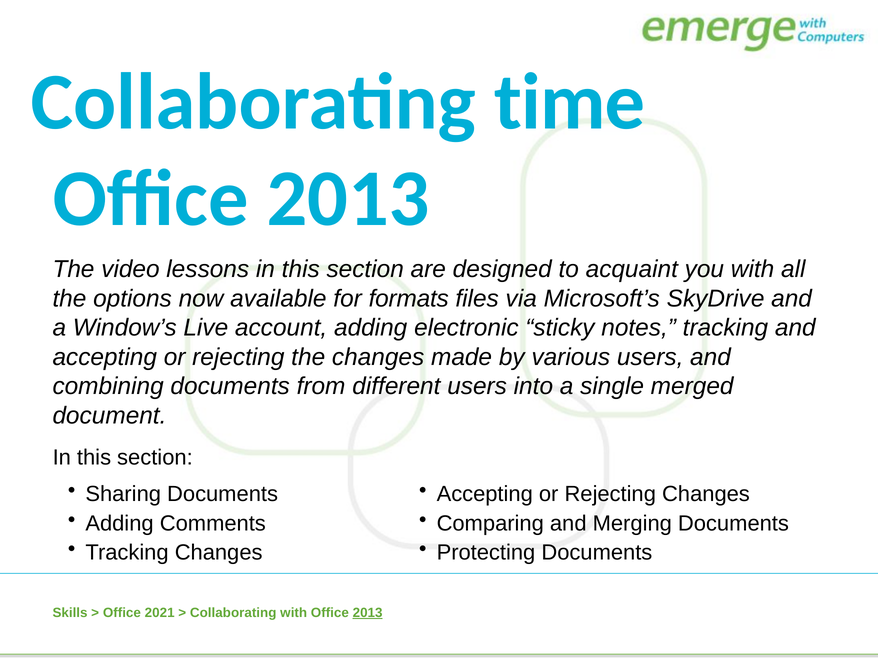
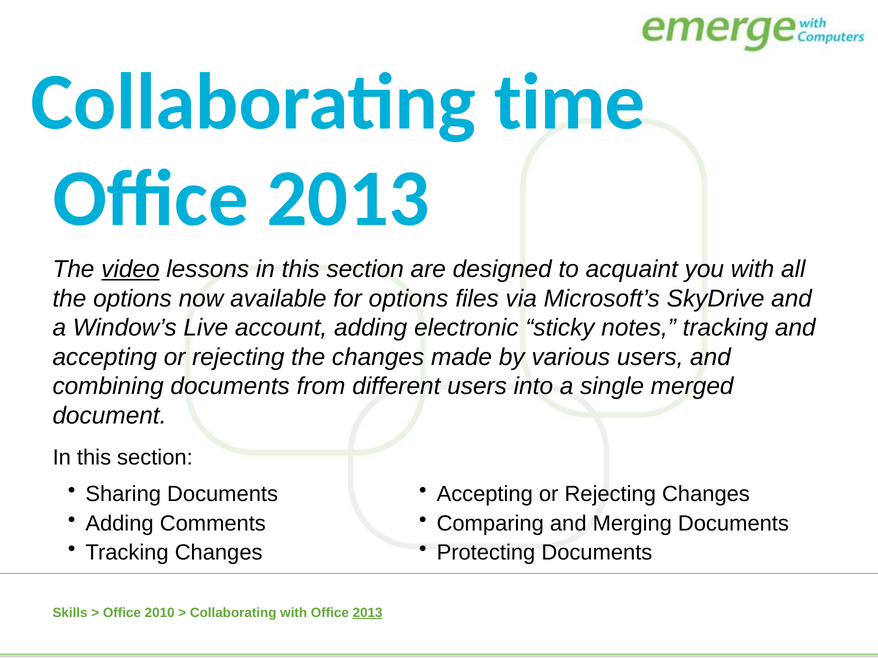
video underline: none -> present
for formats: formats -> options
2021: 2021 -> 2010
